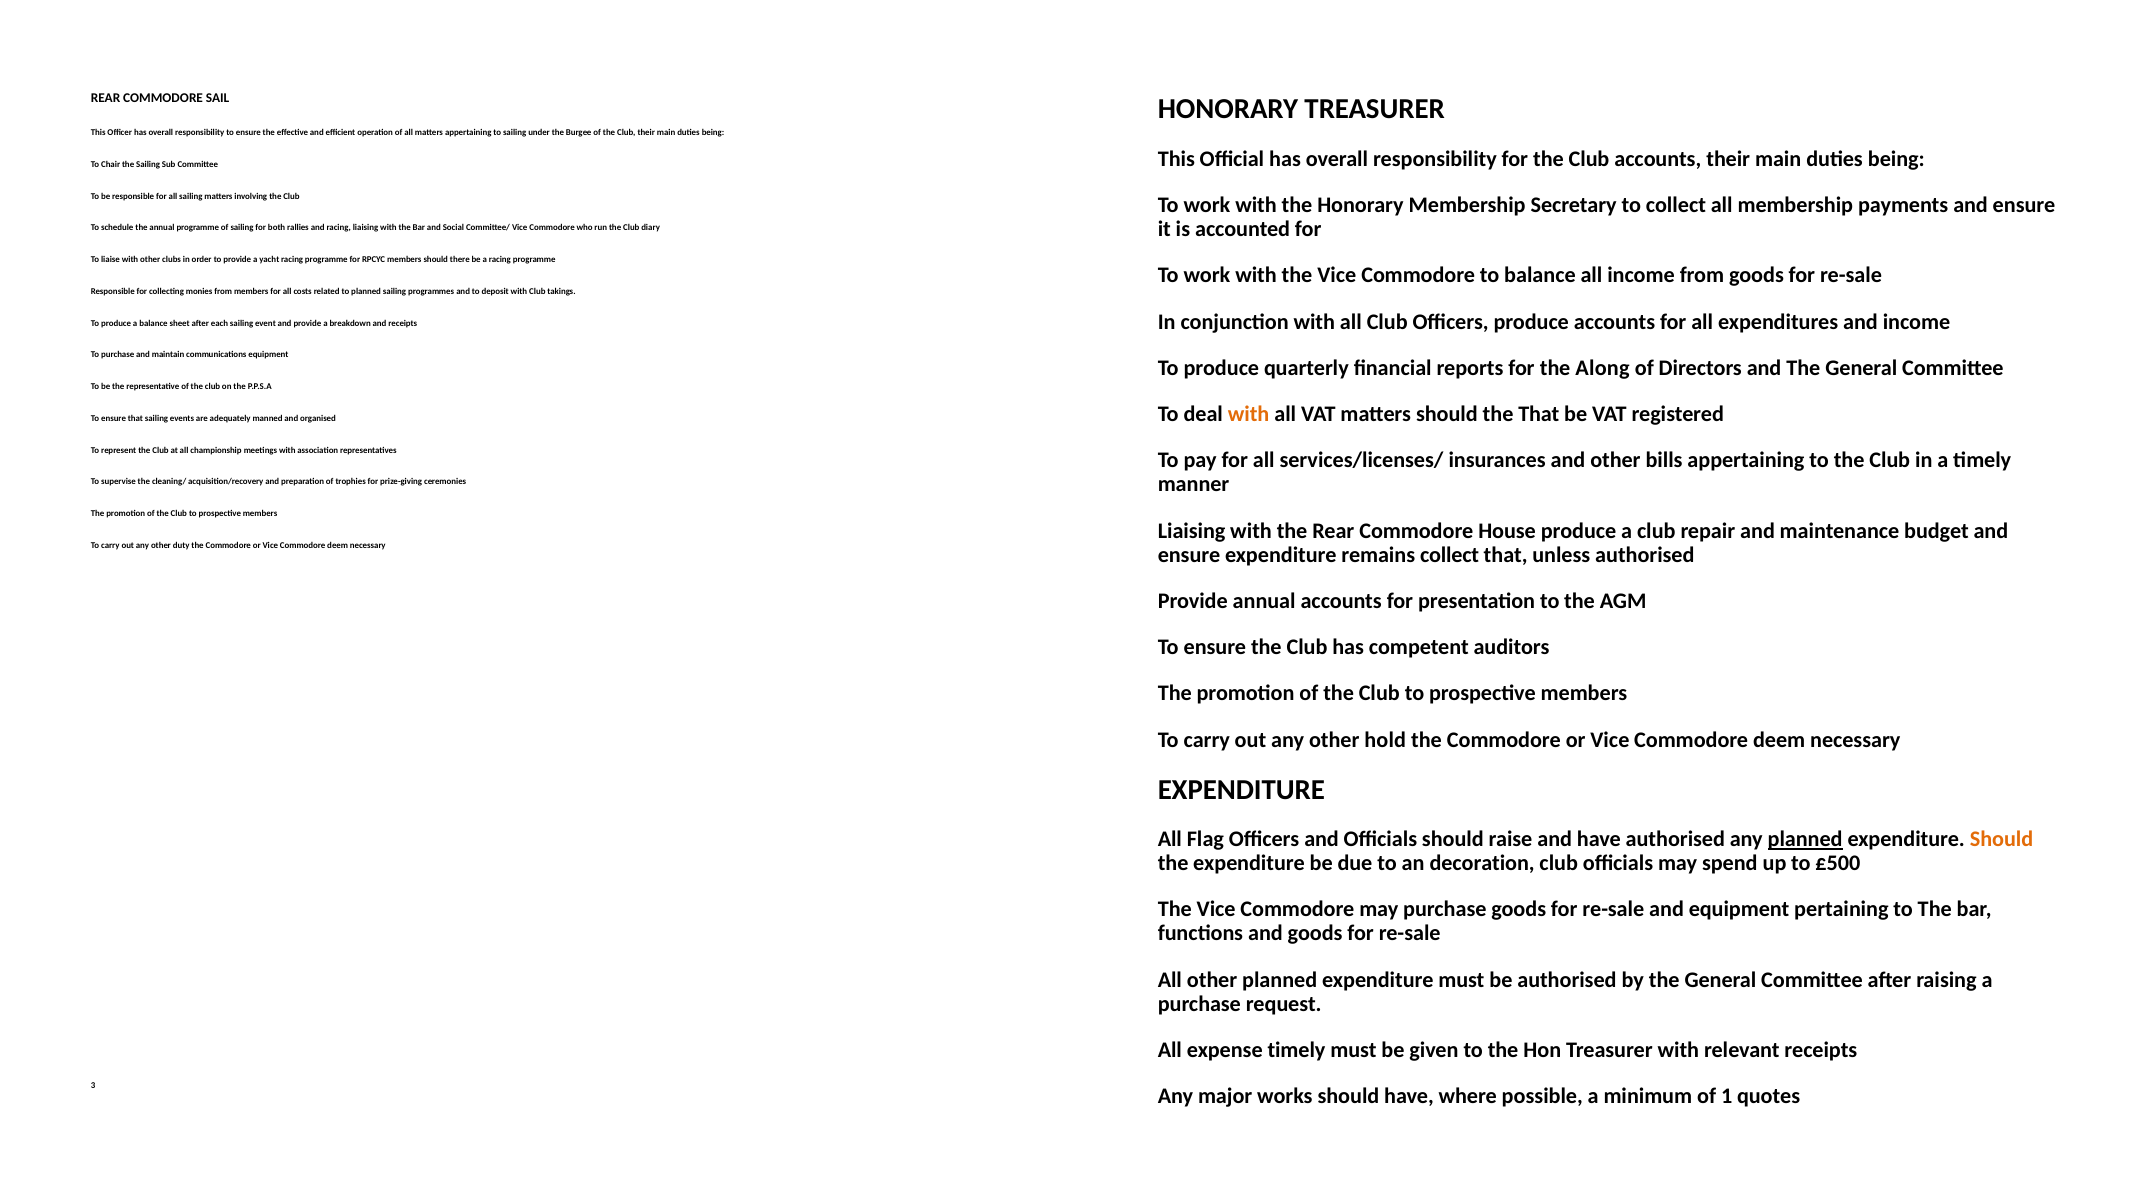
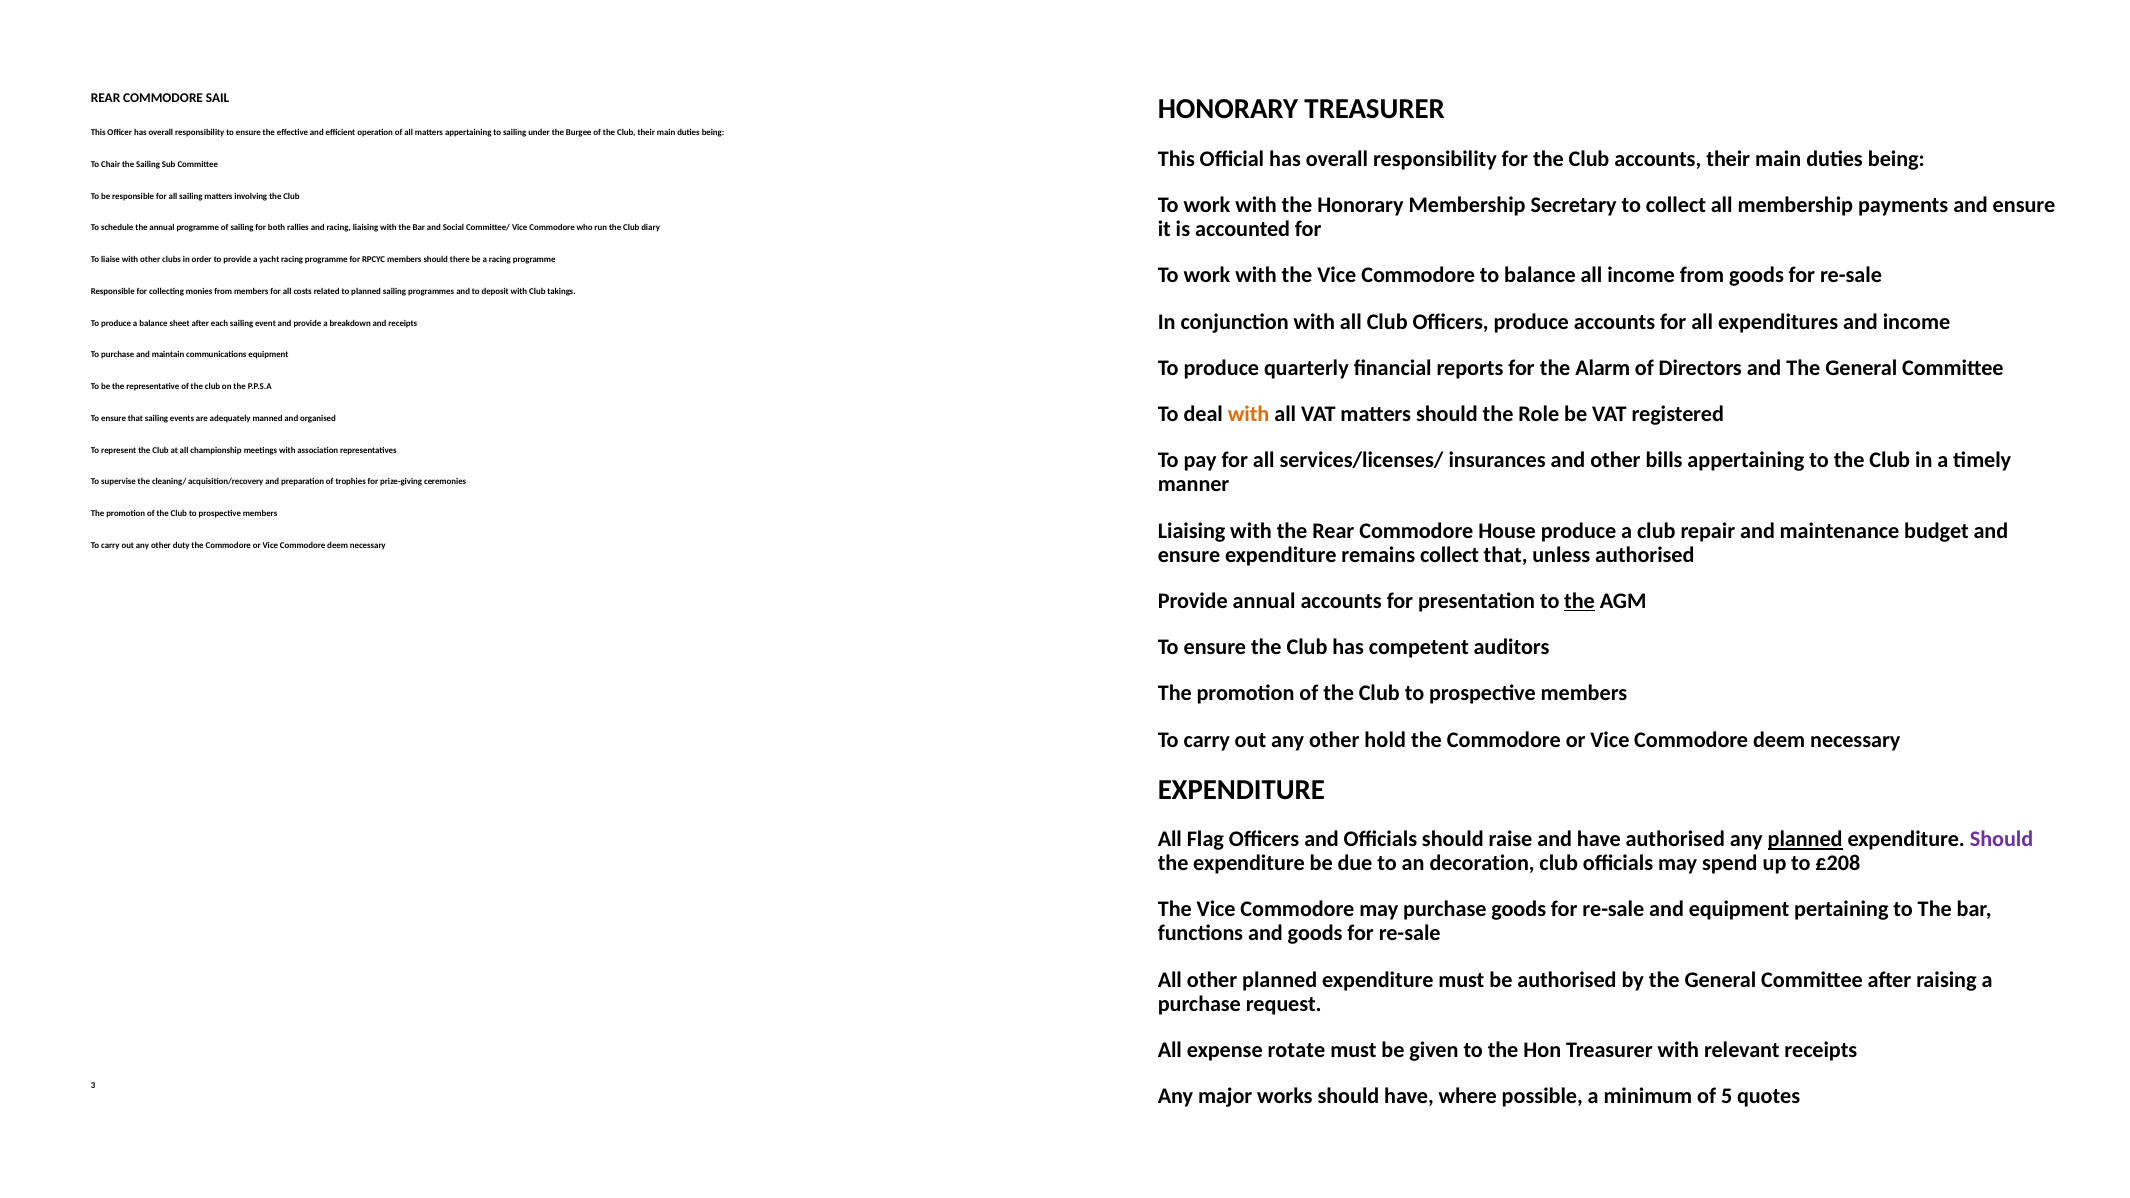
Along: Along -> Alarm
the That: That -> Role
the at (1580, 601) underline: none -> present
Should at (2002, 839) colour: orange -> purple
£500: £500 -> £208
expense timely: timely -> rotate
1: 1 -> 5
